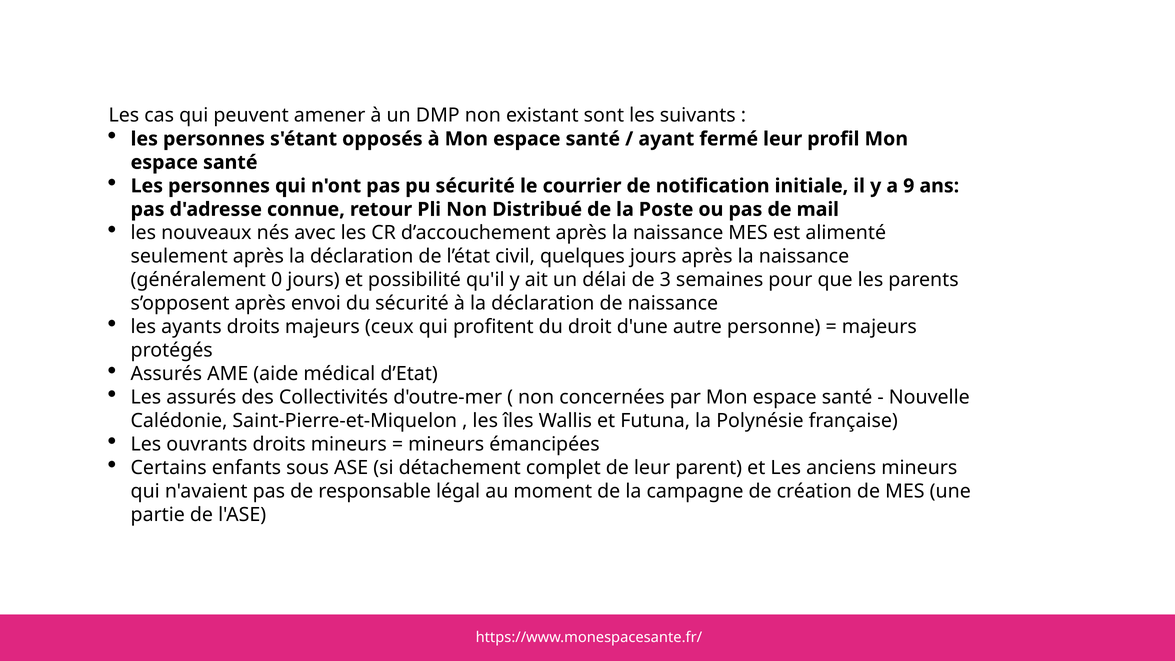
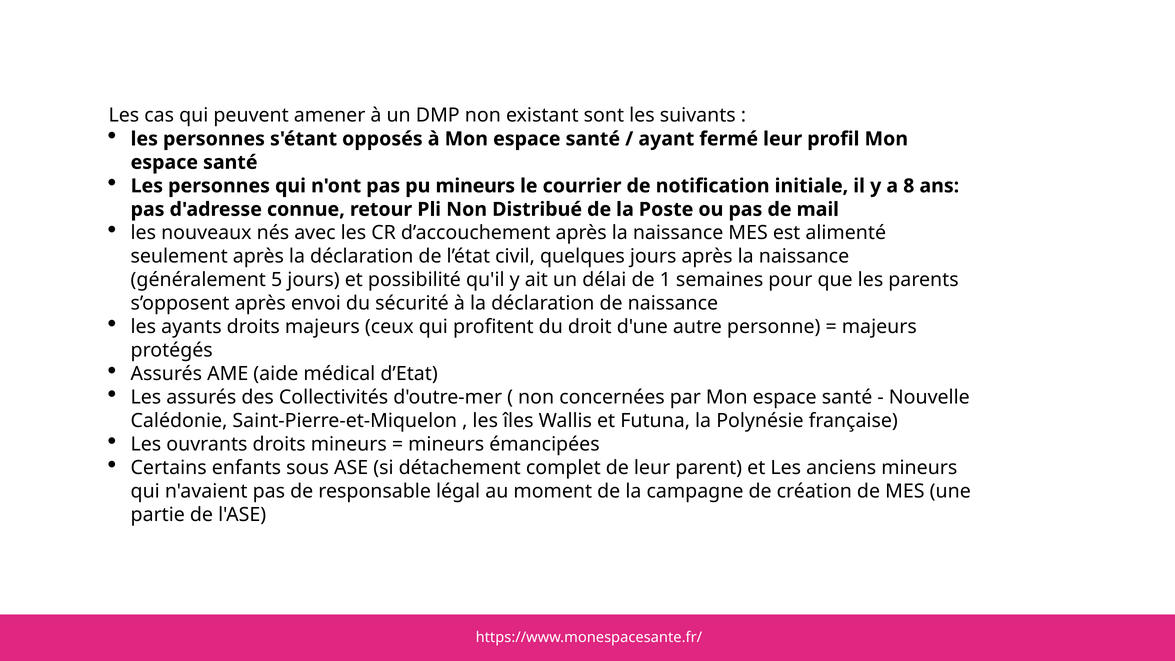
pu sécurité: sécurité -> mineurs
9: 9 -> 8
0: 0 -> 5
3: 3 -> 1
